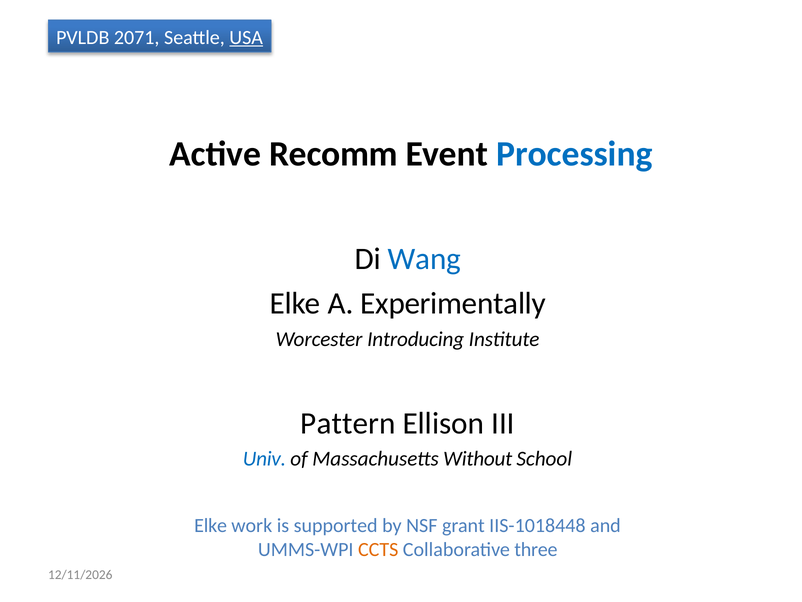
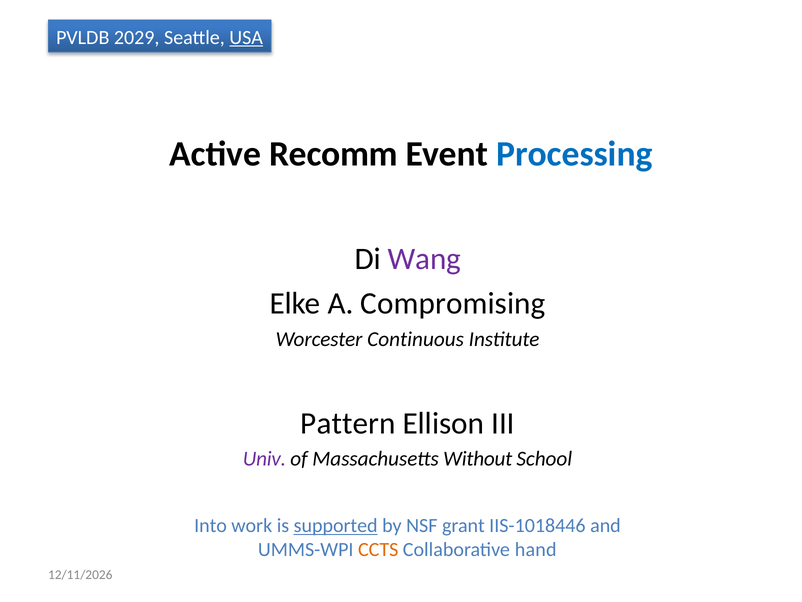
2071: 2071 -> 2029
Wang colour: blue -> purple
Experimentally: Experimentally -> Compromising
Introducing: Introducing -> Continuous
Univ colour: blue -> purple
Elke at (211, 525): Elke -> Into
supported underline: none -> present
IIS-1018448: IIS-1018448 -> IIS-1018446
three: three -> hand
